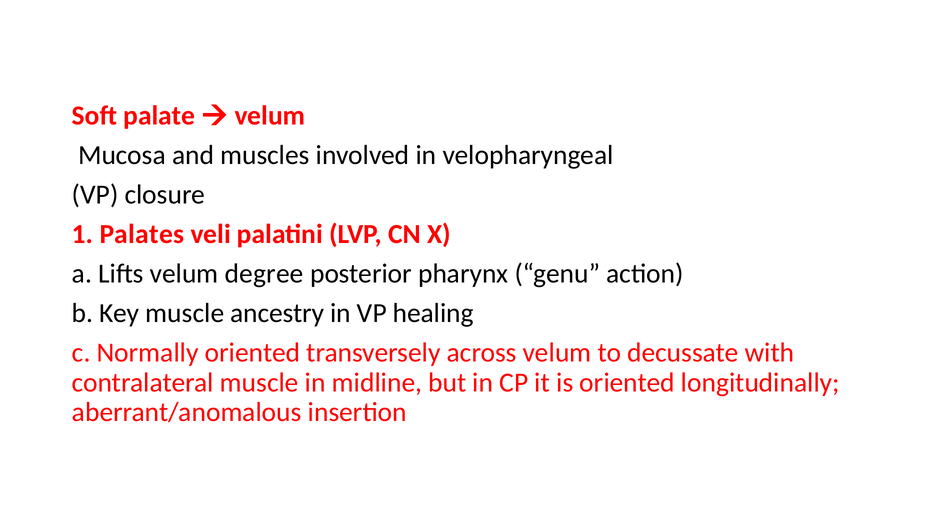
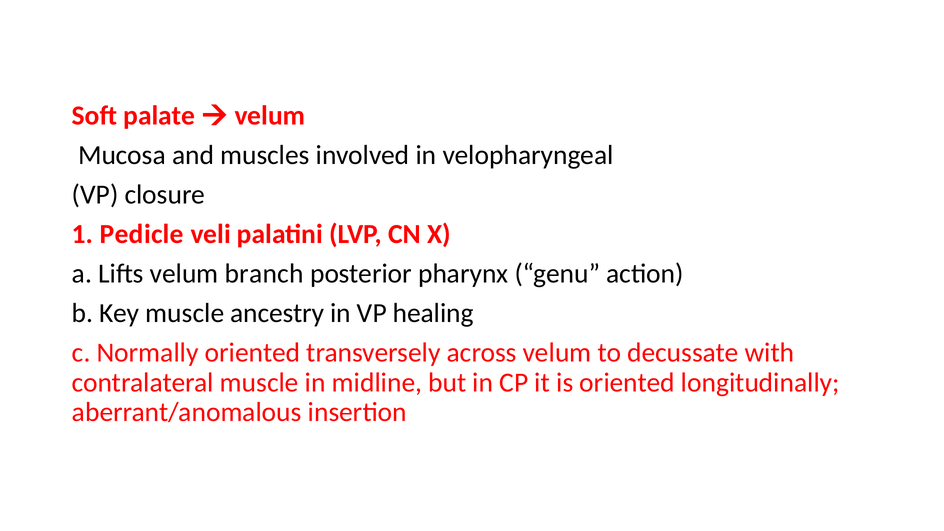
Palates: Palates -> Pedicle
degree: degree -> branch
